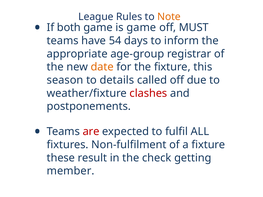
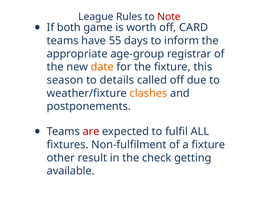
Note colour: orange -> red
is game: game -> worth
MUST: MUST -> CARD
54: 54 -> 55
clashes colour: red -> orange
these: these -> other
member: member -> available
